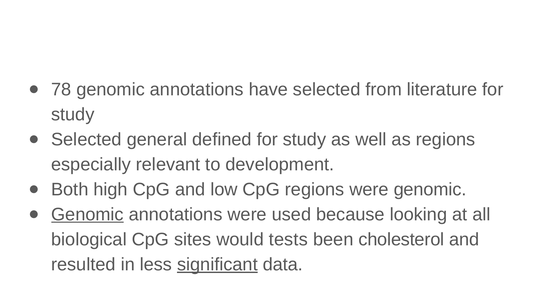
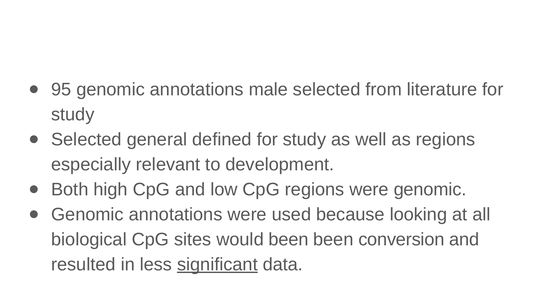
78: 78 -> 95
have: have -> male
Genomic at (87, 214) underline: present -> none
would tests: tests -> been
cholesterol: cholesterol -> conversion
